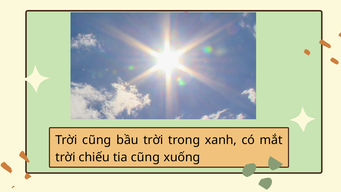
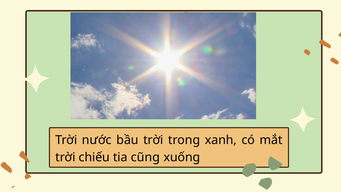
Trời cũng: cũng -> nước
